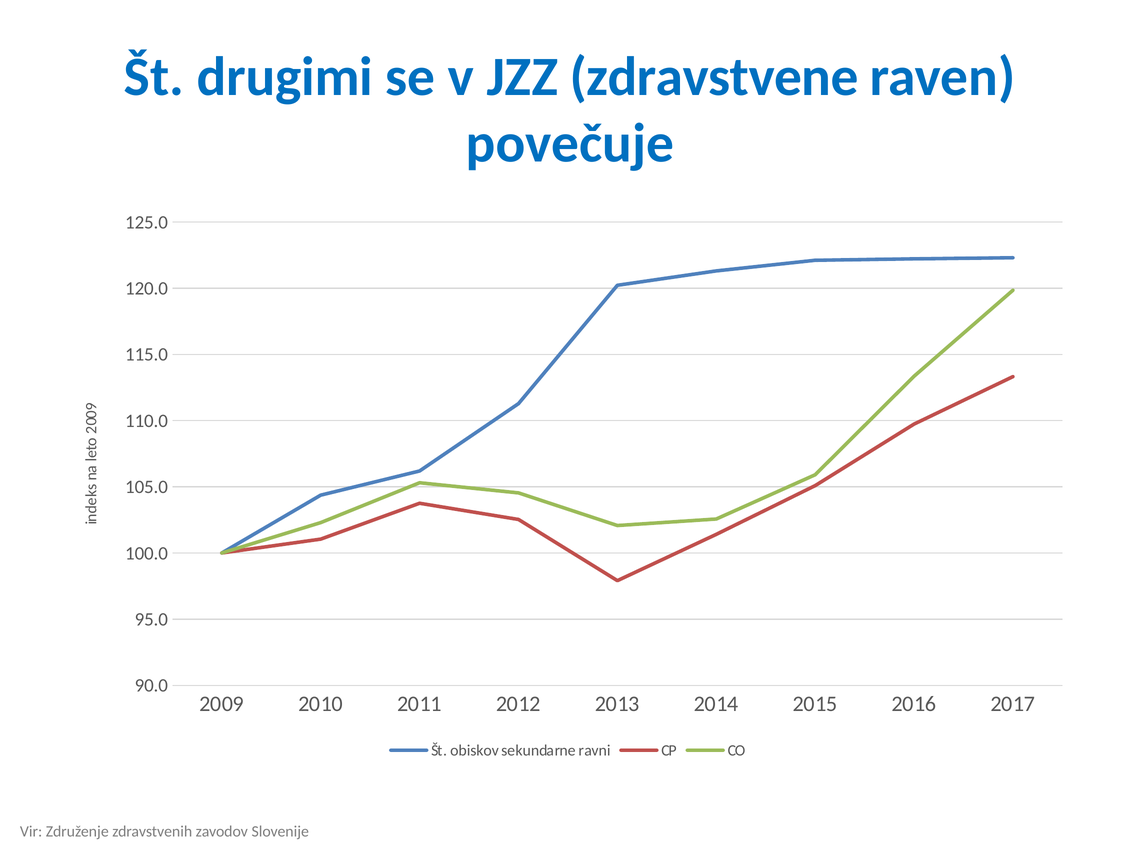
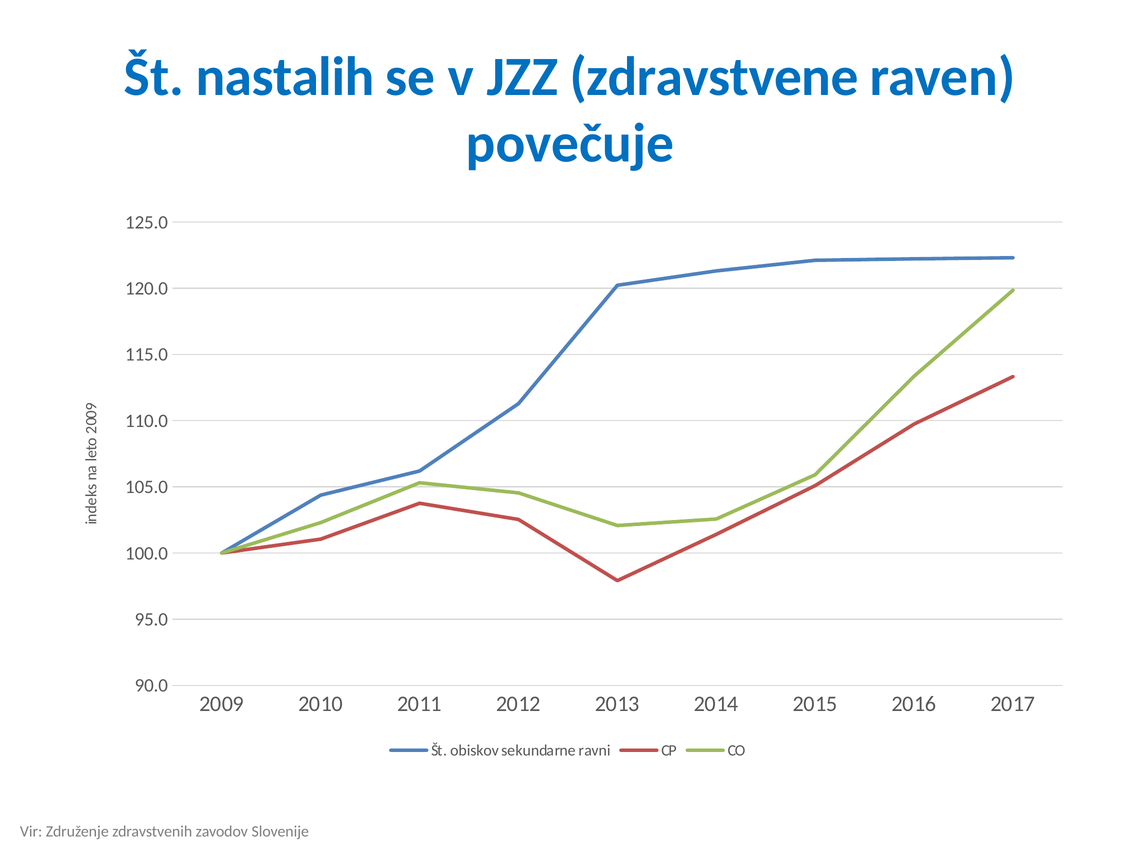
drugimi: drugimi -> nastalih
